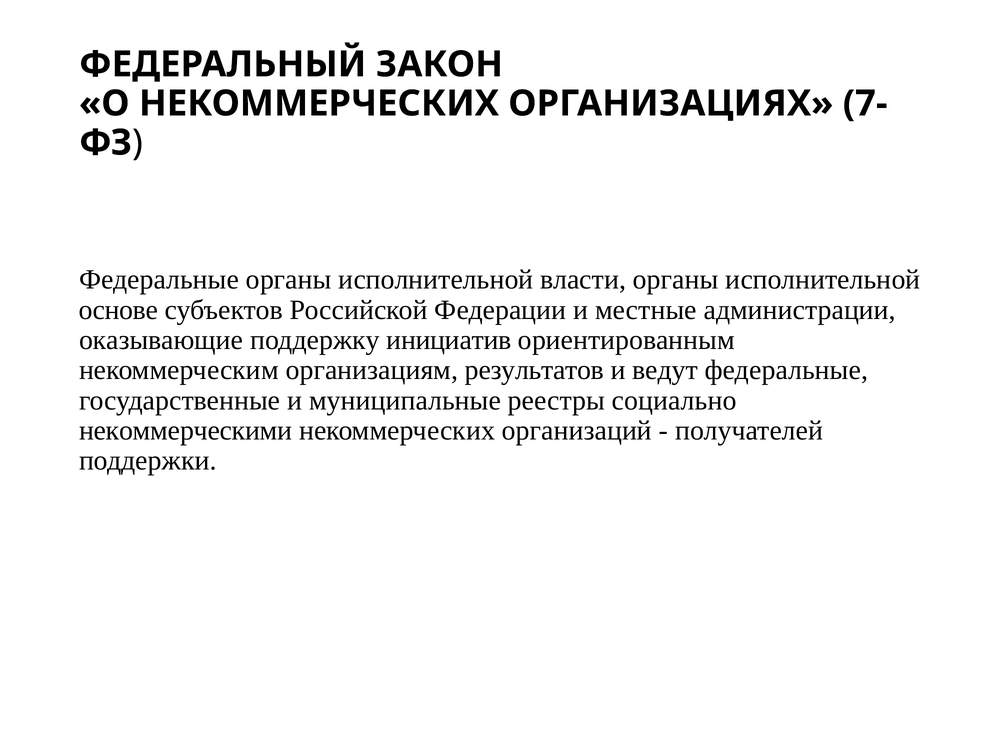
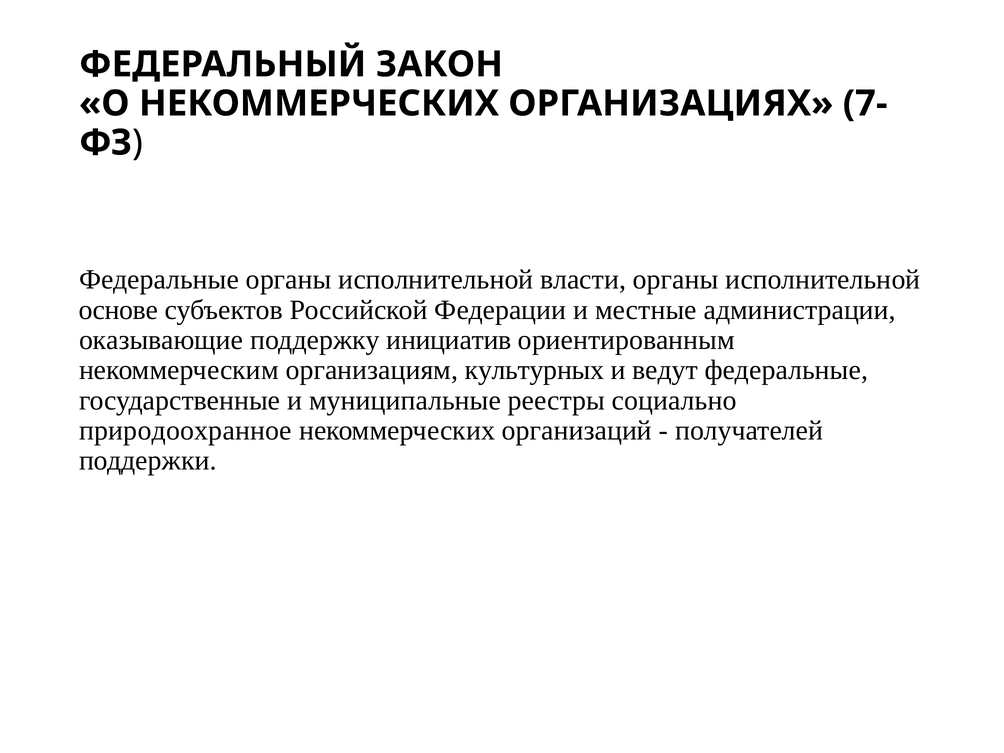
результатов: результатов -> культурных
некоммерческими: некоммерческими -> природоохранное
